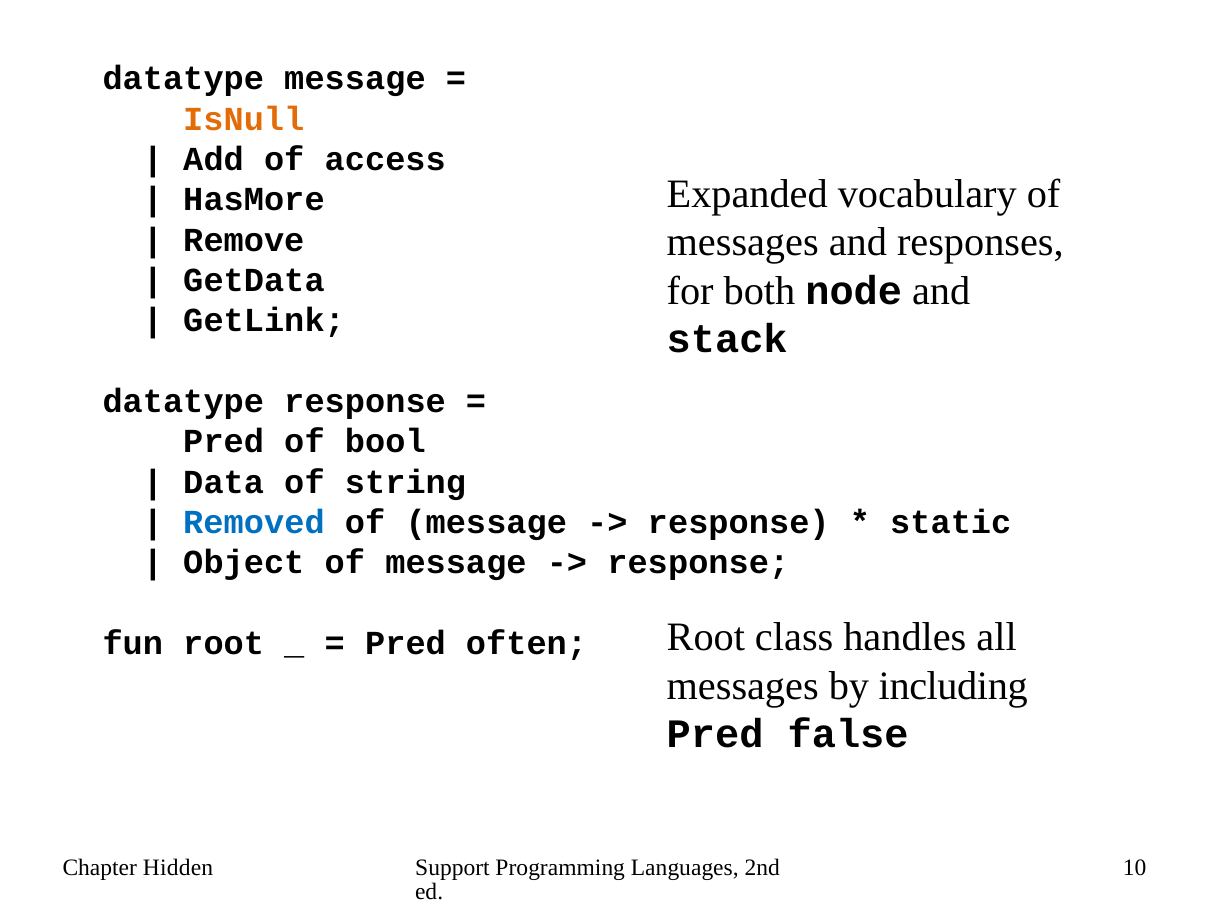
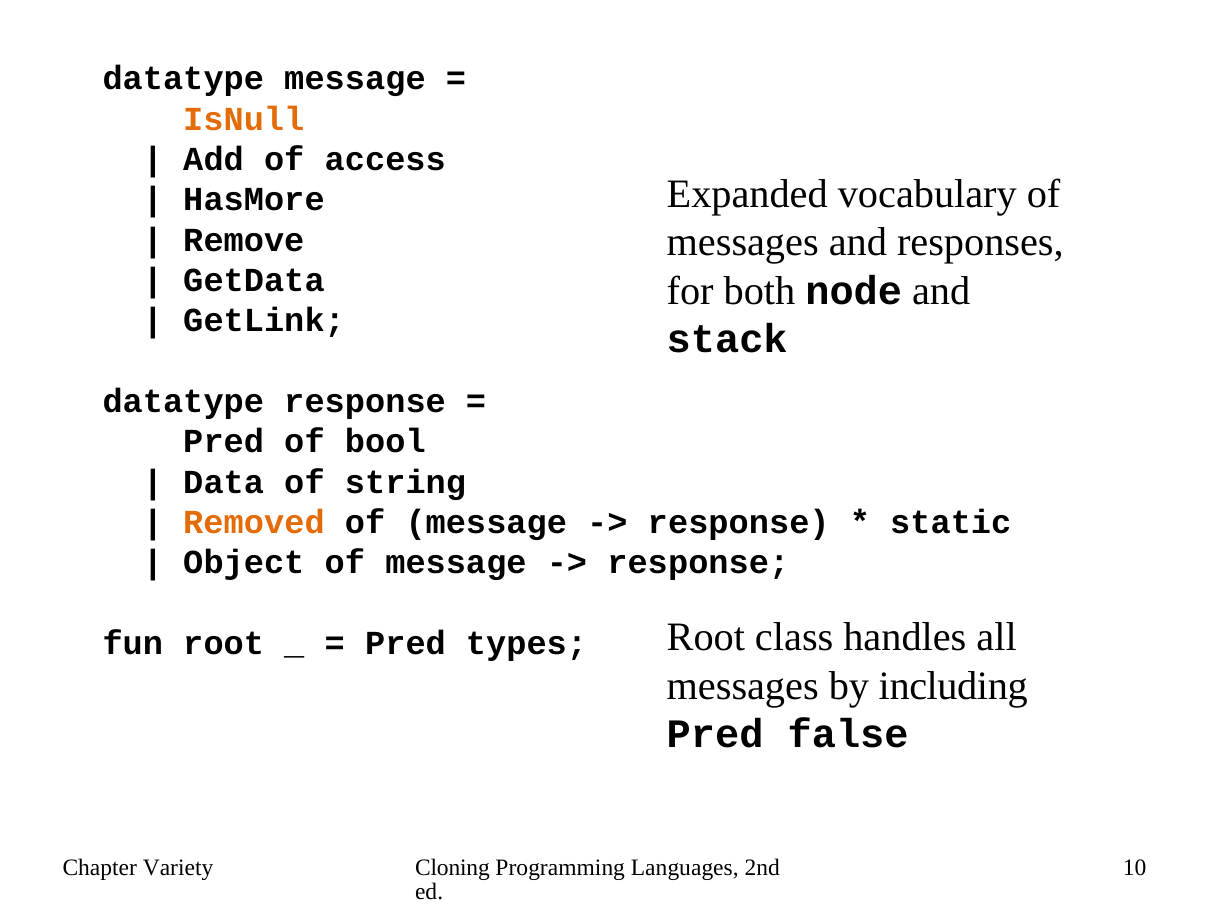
Removed colour: blue -> orange
often: often -> types
Hidden: Hidden -> Variety
Support: Support -> Cloning
